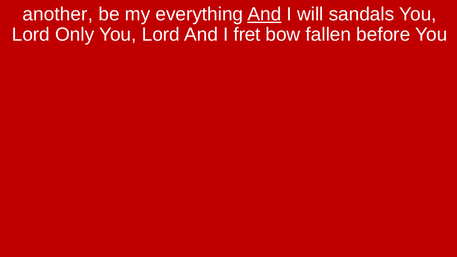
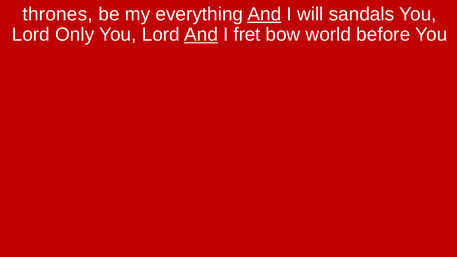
another: another -> thrones
And at (201, 35) underline: none -> present
fallen: fallen -> world
